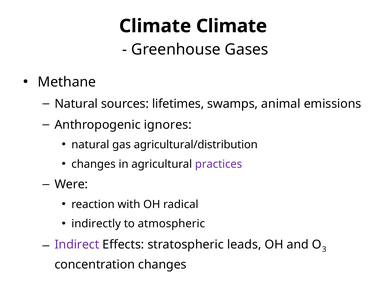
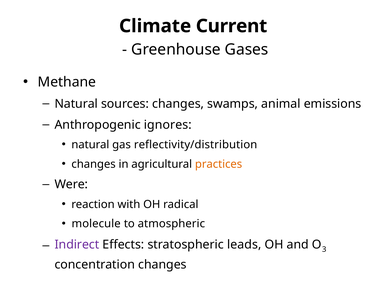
Climate Climate: Climate -> Current
sources lifetimes: lifetimes -> changes
agricultural/distribution: agricultural/distribution -> reflectivity/distribution
practices colour: purple -> orange
indirectly: indirectly -> molecule
